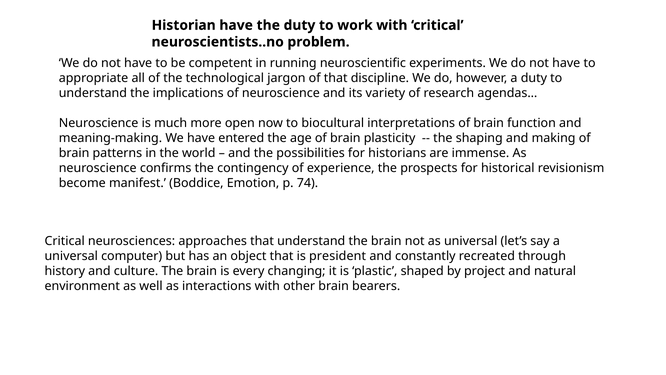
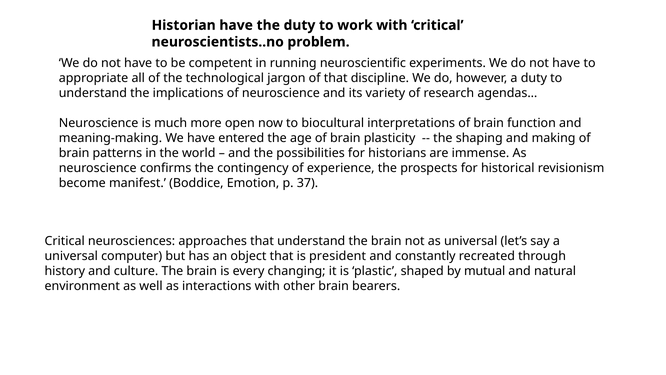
74: 74 -> 37
project: project -> mutual
